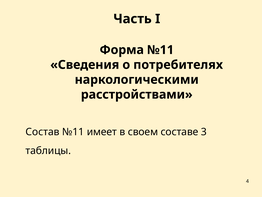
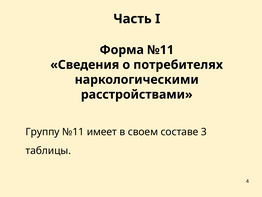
Состав: Состав -> Группу
